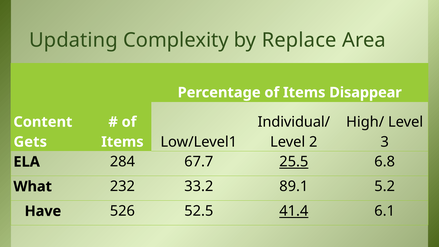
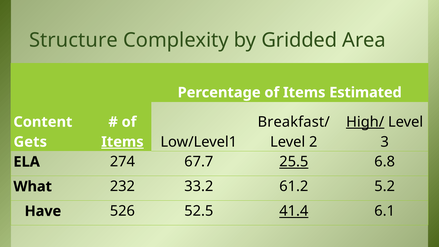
Updating: Updating -> Structure
Replace: Replace -> Gridded
Disappear: Disappear -> Estimated
Individual/: Individual/ -> Breakfast/
High/ underline: none -> present
Items at (122, 142) underline: none -> present
284: 284 -> 274
89.1: 89.1 -> 61.2
